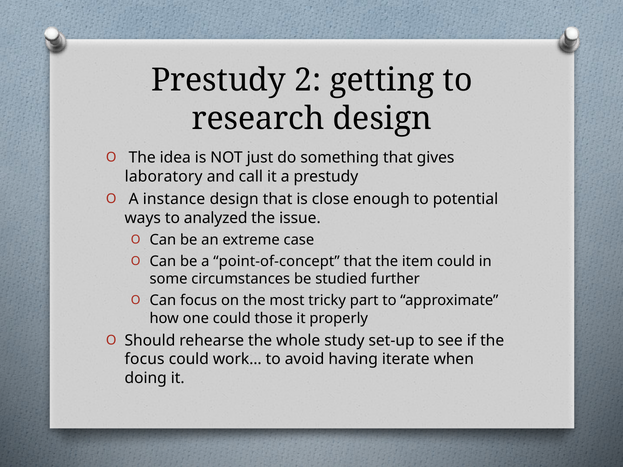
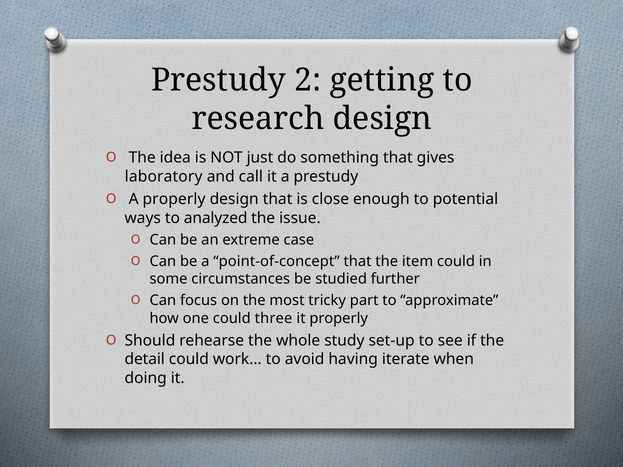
A instance: instance -> properly
those: those -> three
focus at (145, 359): focus -> detail
